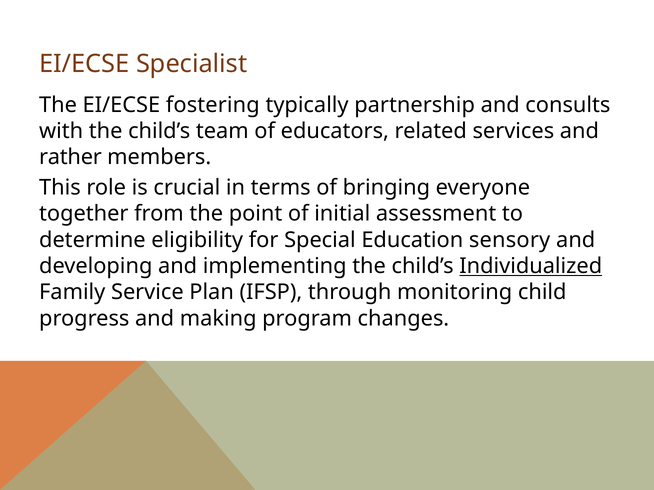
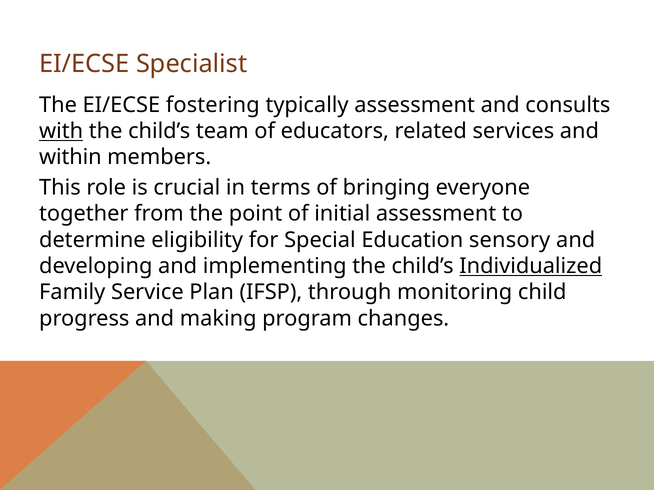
typically partnership: partnership -> assessment
with underline: none -> present
rather: rather -> within
